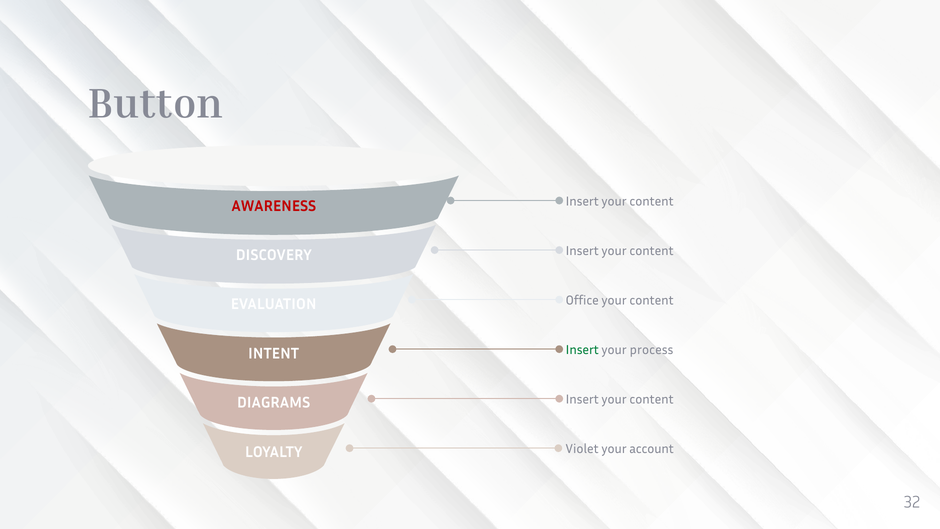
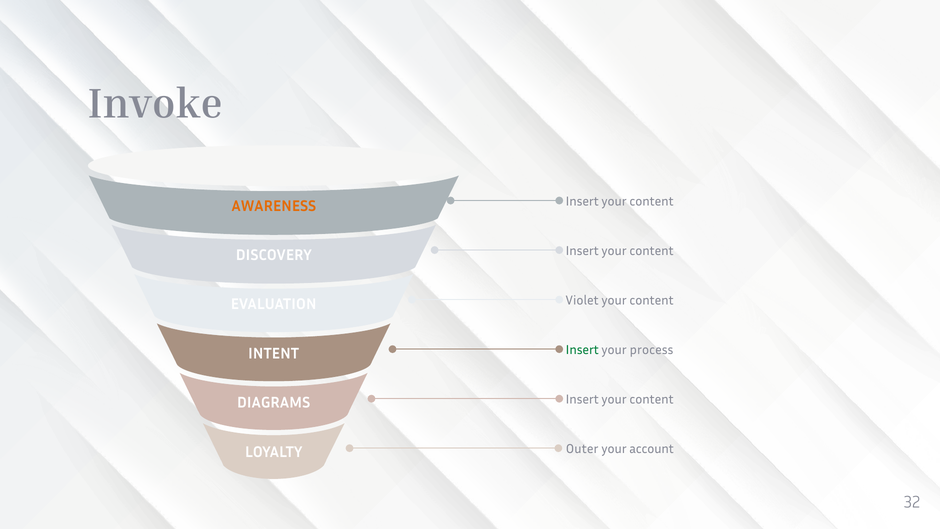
Button: Button -> Invoke
AWARENESS colour: red -> orange
Office: Office -> Violet
Violet: Violet -> Outer
